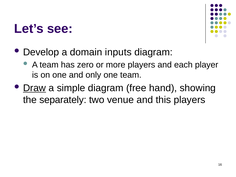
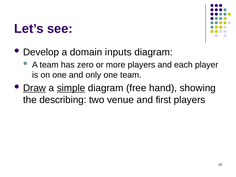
simple underline: none -> present
separately: separately -> describing
this: this -> first
